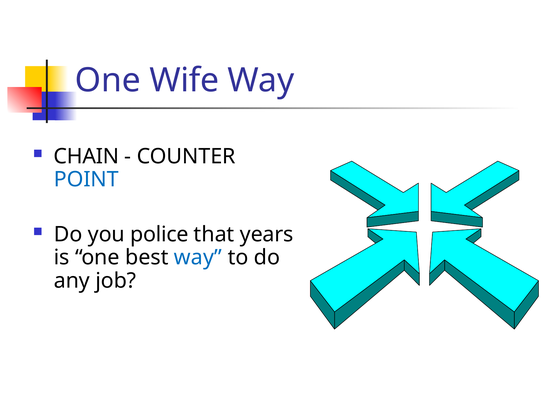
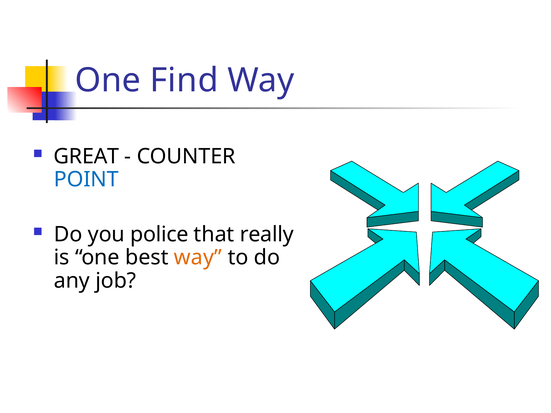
Wife: Wife -> Find
CHAIN: CHAIN -> GREAT
years: years -> really
way at (198, 258) colour: blue -> orange
